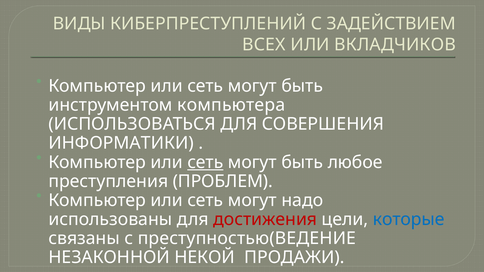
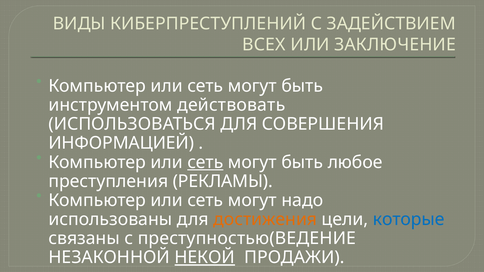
ВКЛАДЧИКОВ: ВКЛАДЧИКОВ -> ЗАКЛЮЧЕНИЕ
компьютера: компьютера -> действовать
ИНФОРМАТИКИ: ИНФОРМАТИКИ -> ИНФОРМАЦИЕЙ
ПРОБЛЕМ: ПРОБЛЕМ -> РЕКЛАМЫ
достижения colour: red -> orange
НЕКОЙ underline: none -> present
